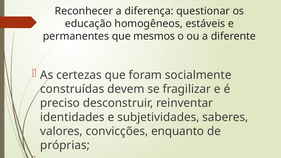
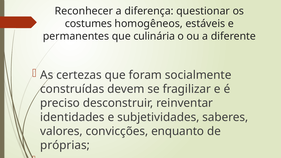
educação: educação -> costumes
mesmos: mesmos -> culinária
